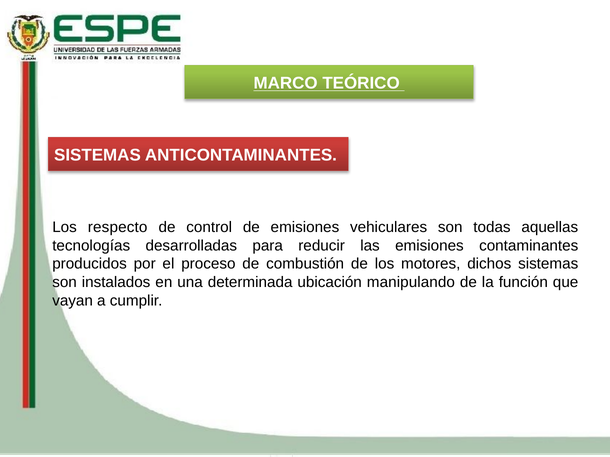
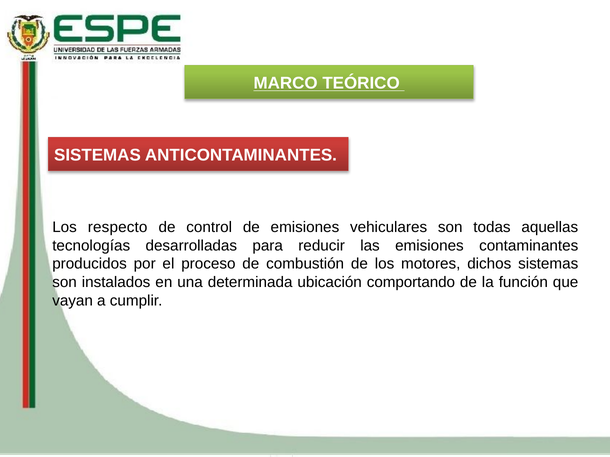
manipulando: manipulando -> comportando
